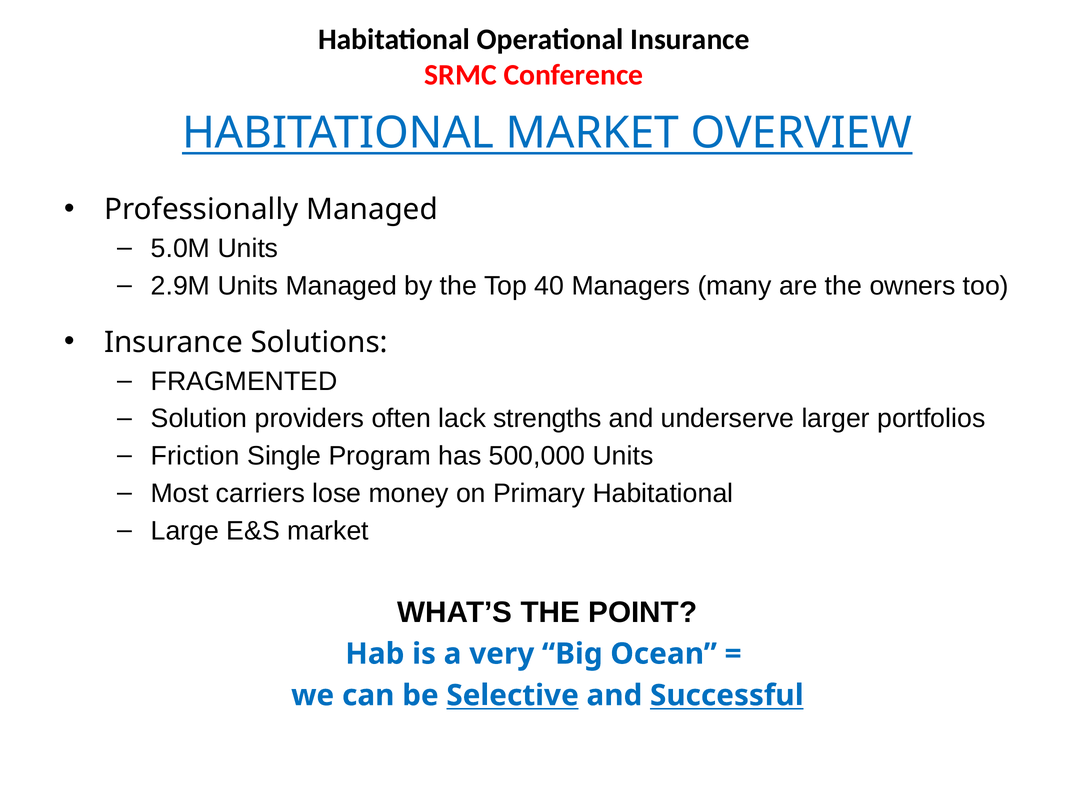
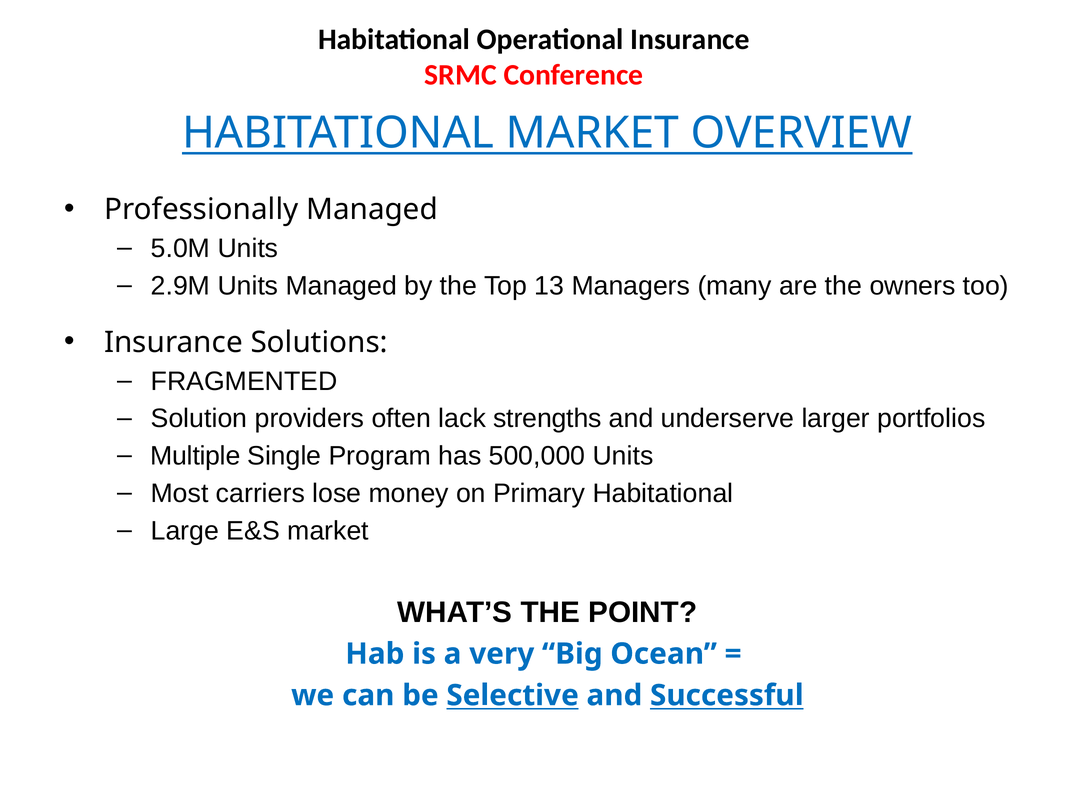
40: 40 -> 13
Friction: Friction -> Multiple
